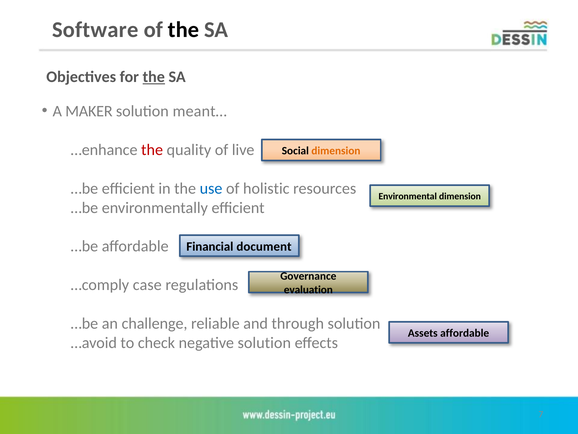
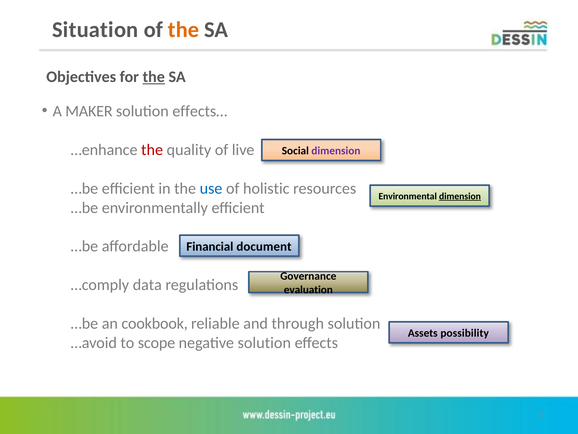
Software: Software -> Situation
the at (183, 30) colour: black -> orange
meant…: meant… -> effects…
dimension at (336, 151) colour: orange -> purple
dimension at (460, 196) underline: none -> present
case: case -> data
challenge: challenge -> cookbook
Assets affordable: affordable -> possibility
check: check -> scope
